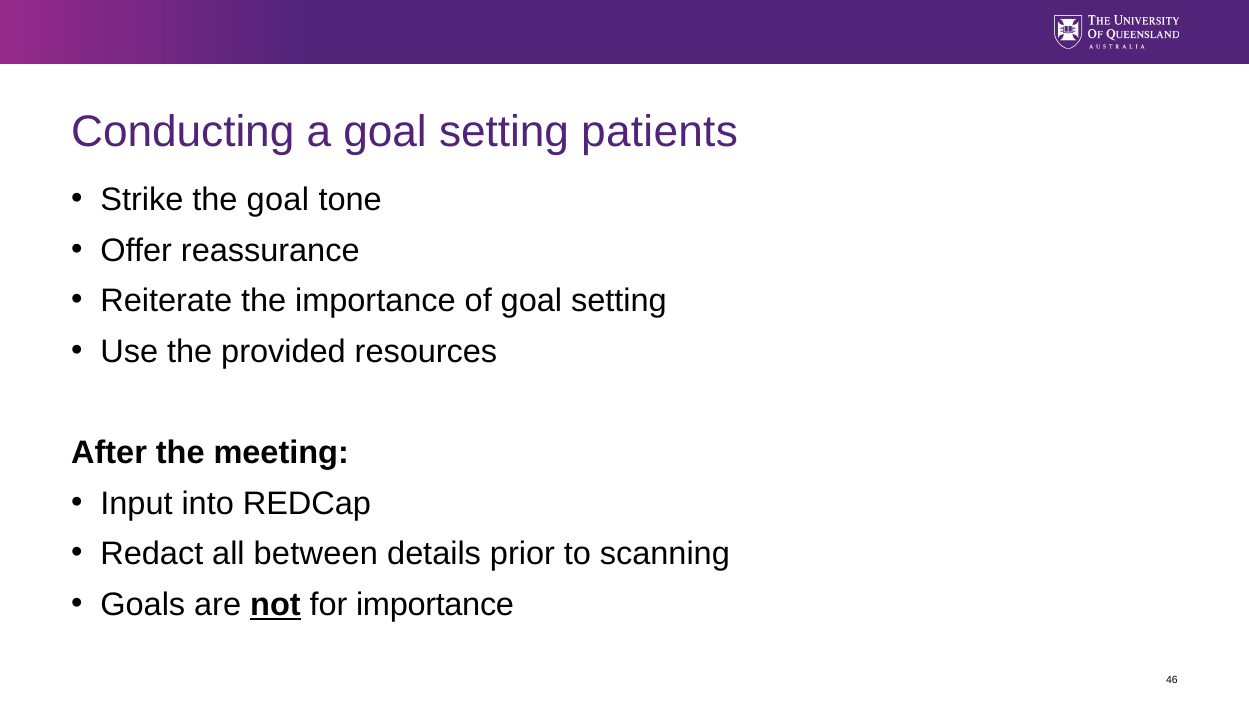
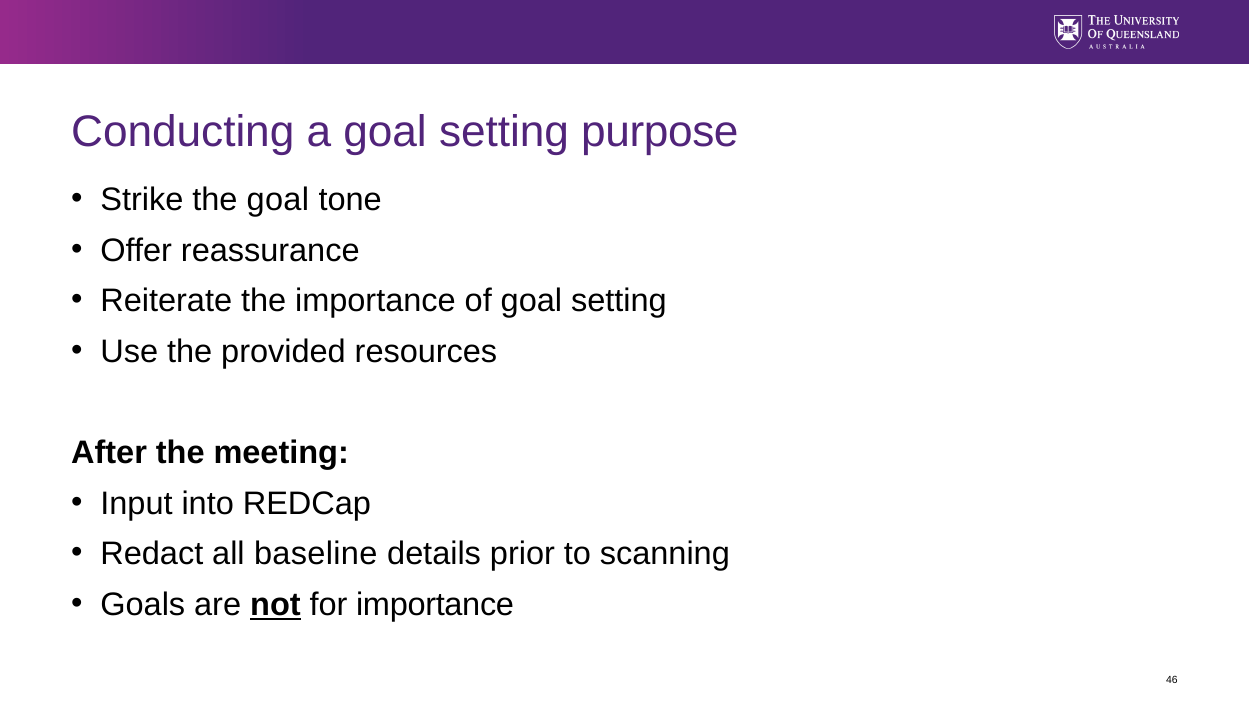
patients: patients -> purpose
between: between -> baseline
